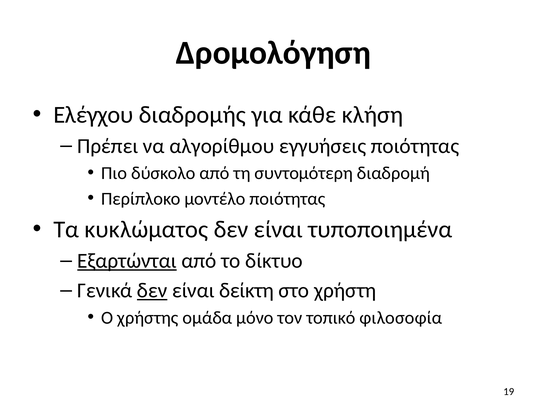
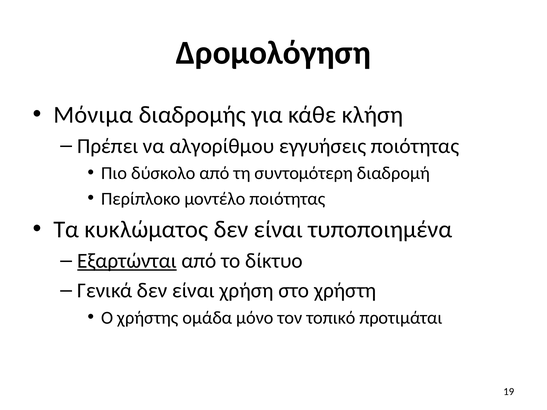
Ελέγχου: Ελέγχου -> Μόνιμα
δεν at (152, 291) underline: present -> none
δείκτη: δείκτη -> χρήση
φιλοσοφία: φιλοσοφία -> προτιμάται
